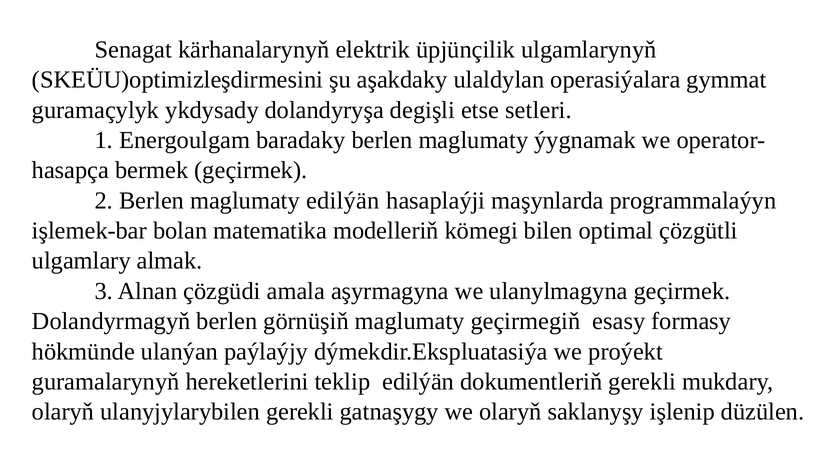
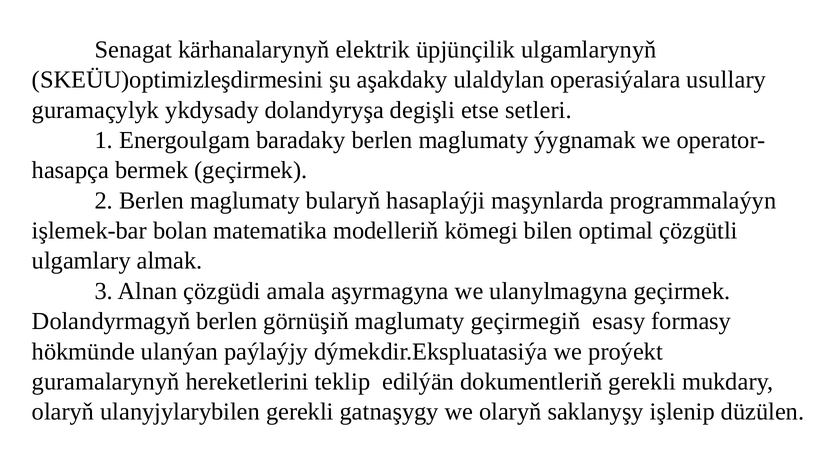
gymmat: gymmat -> usullary
maglumaty edilýän: edilýän -> bularyň
